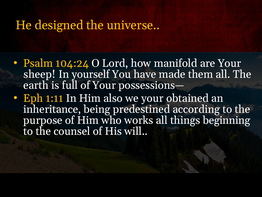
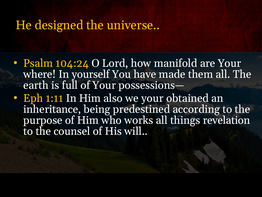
sheep: sheep -> where
beginning: beginning -> revelation
